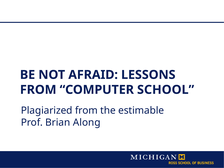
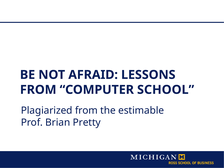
Along: Along -> Pretty
